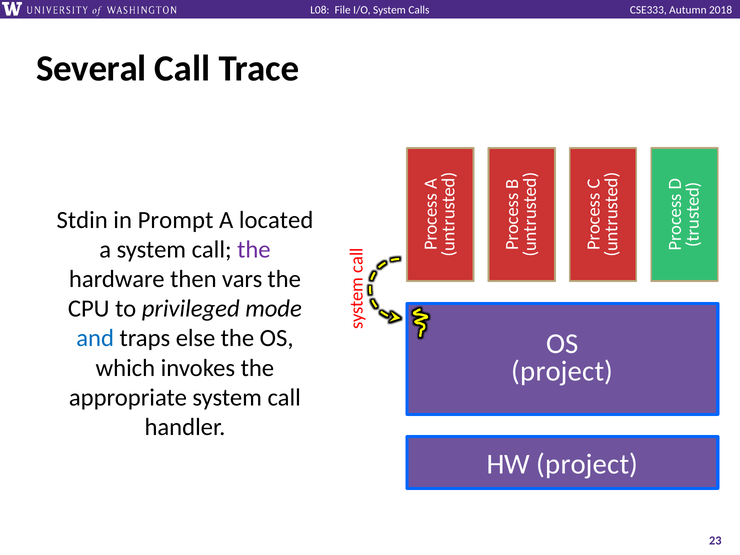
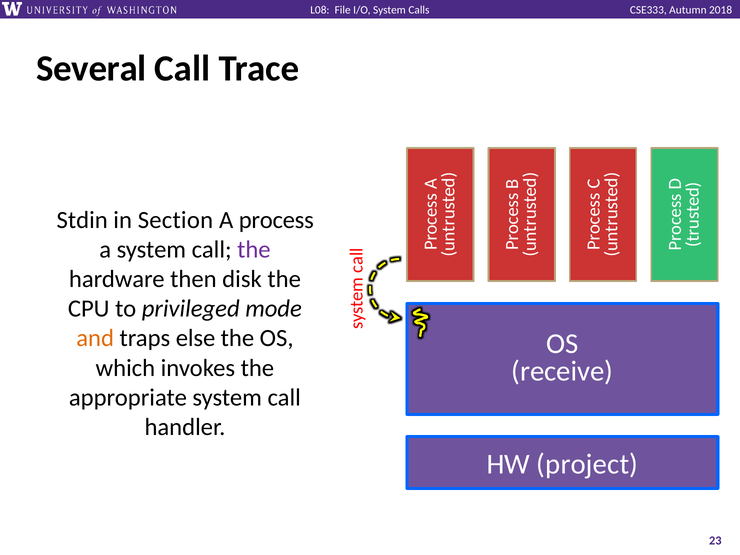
Prompt: Prompt -> Section
located: located -> process
vars: vars -> disk
and colour: blue -> orange
project at (562, 371): project -> receive
